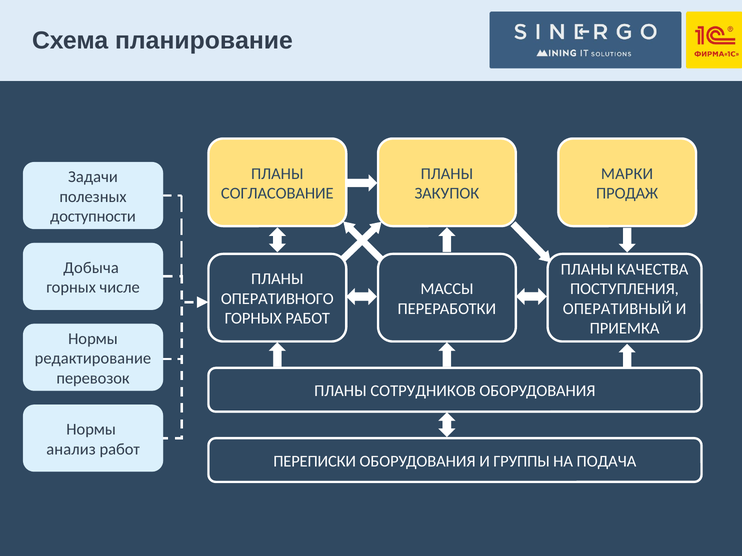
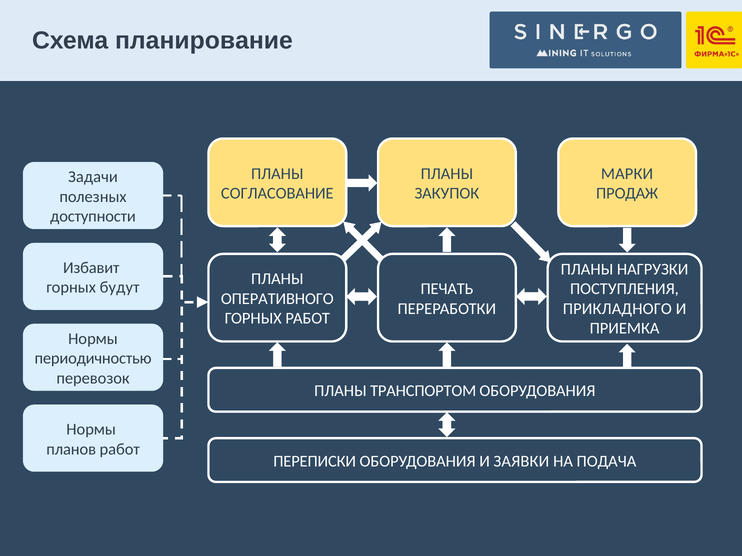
Добыча: Добыча -> Избавит
КАЧЕСТВА: КАЧЕСТВА -> НАГРУЗКИ
числе: числе -> будут
МАССЫ: МАССЫ -> ПЕЧАТЬ
ОПЕРАТИВНЫЙ: ОПЕРАТИВНЫЙ -> ПРИКЛАДНОГО
редактирование: редактирование -> периодичностью
СОТРУДНИКОВ: СОТРУДНИКОВ -> ТРАНСПОРТОМ
анализ: анализ -> планов
ГРУППЫ: ГРУППЫ -> ЗАЯВКИ
